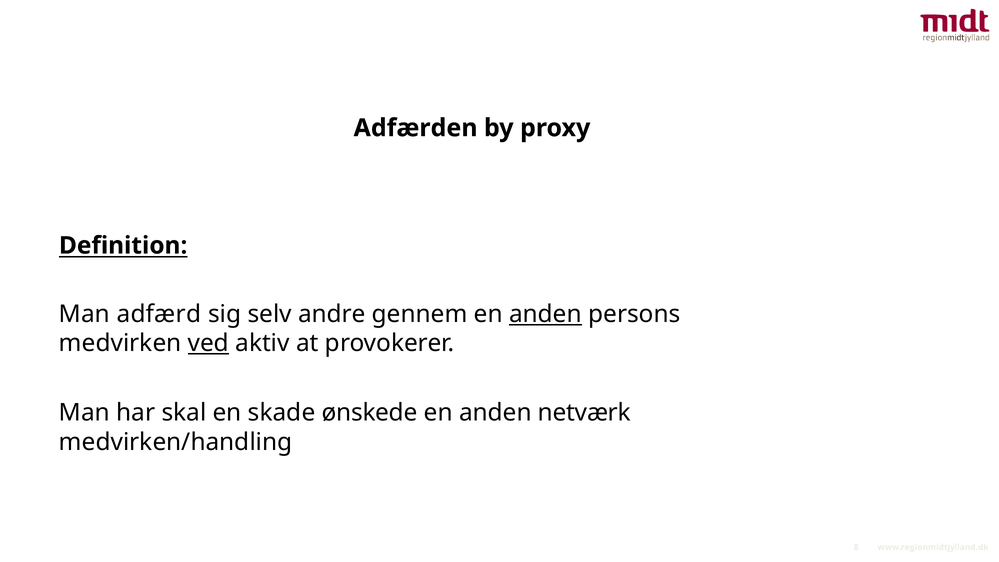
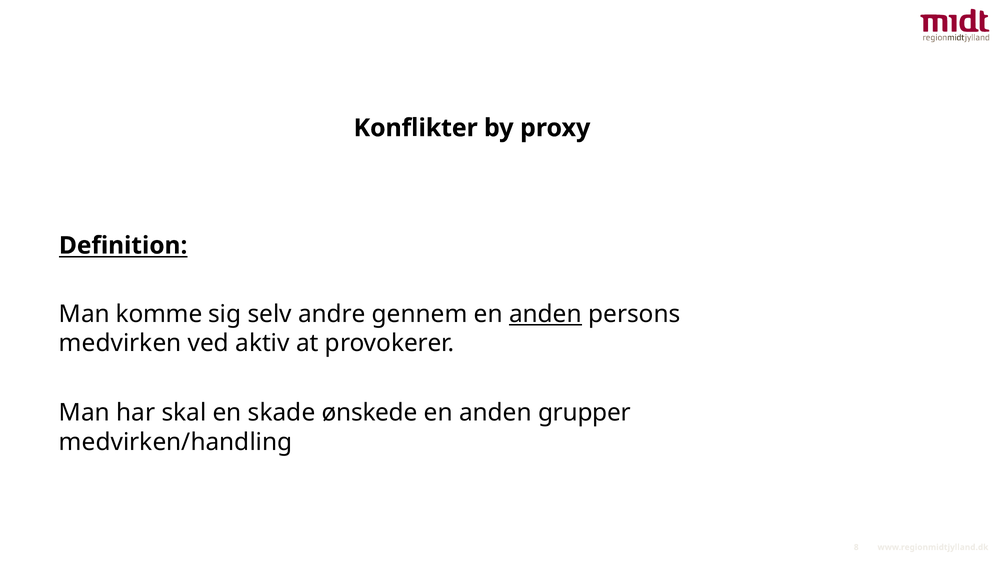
Adfærden: Adfærden -> Konflikter
adfærd: adfærd -> komme
ved underline: present -> none
netværk: netværk -> grupper
